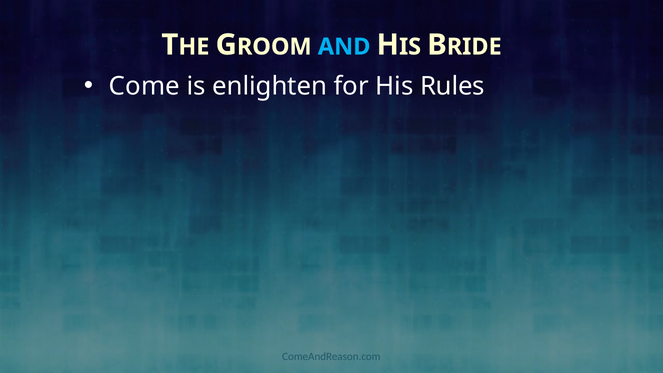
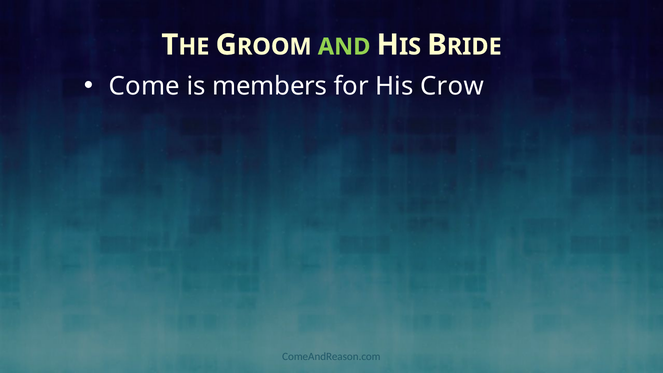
AND colour: light blue -> light green
enlighten: enlighten -> members
Rules: Rules -> Crow
